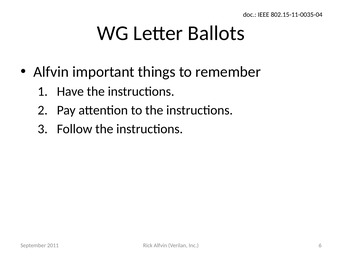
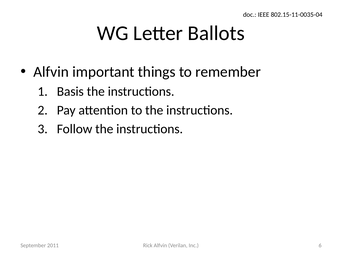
Have: Have -> Basis
